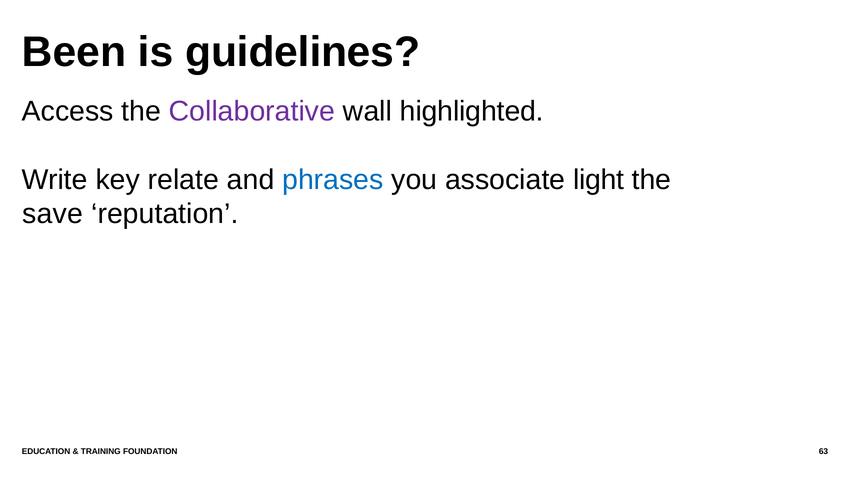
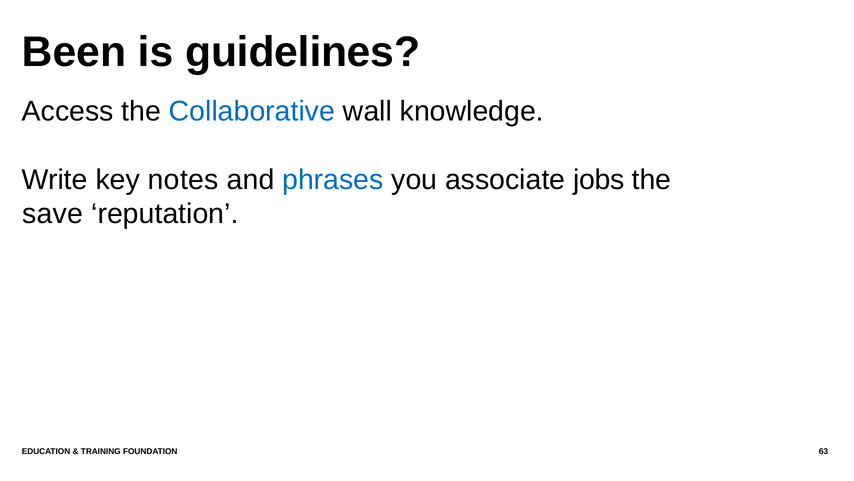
Collaborative colour: purple -> blue
highlighted: highlighted -> knowledge
relate: relate -> notes
light: light -> jobs
